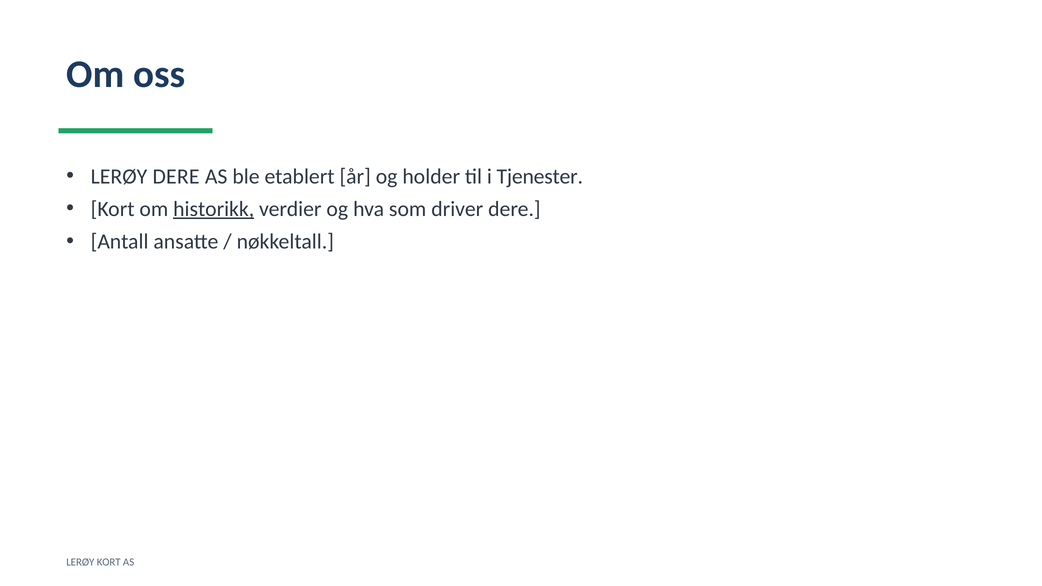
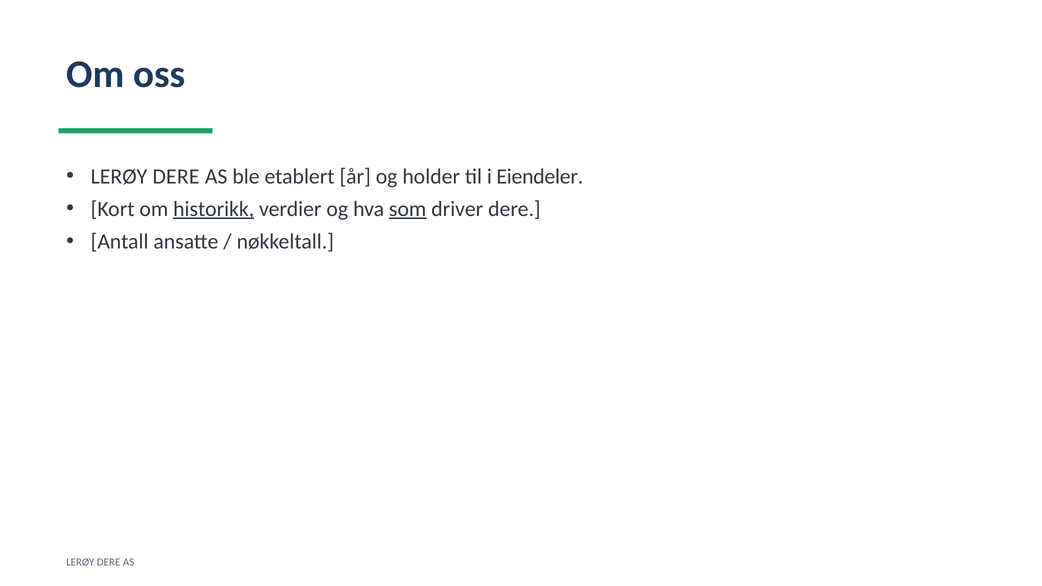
Tjenester: Tjenester -> Eiendeler
som underline: none -> present
KORT at (109, 562): KORT -> DERE
